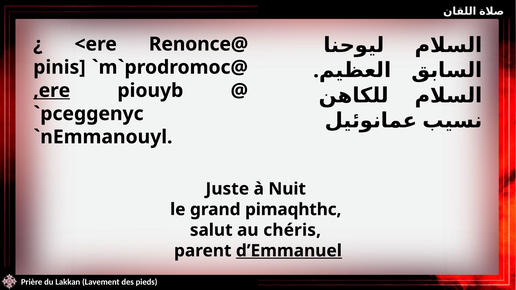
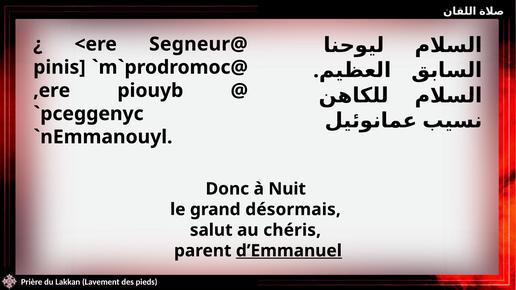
Renonce@: Renonce@ -> Segneur@
,ere underline: present -> none
Juste: Juste -> Donc
pimaqhthc: pimaqhthc -> désormais
